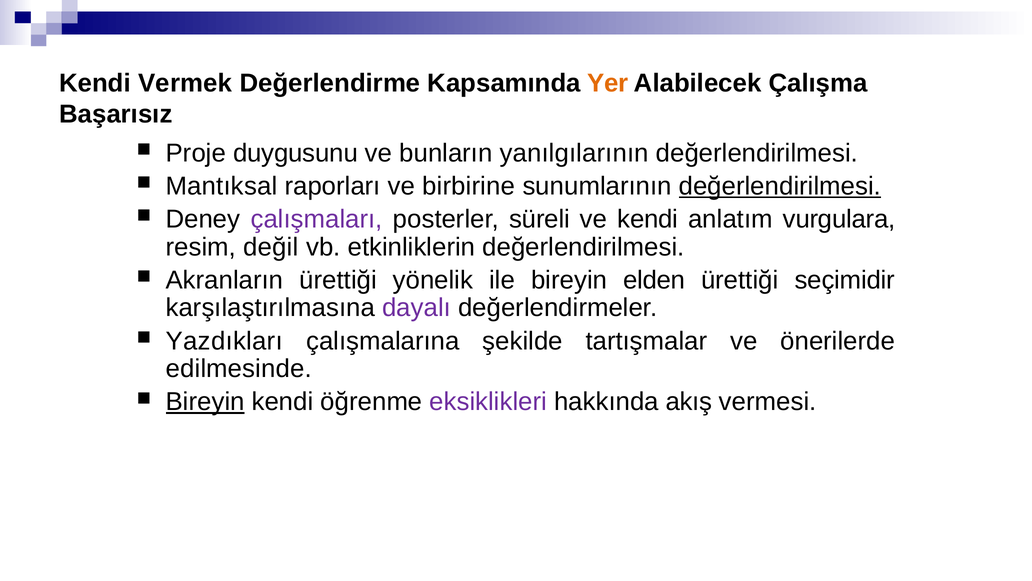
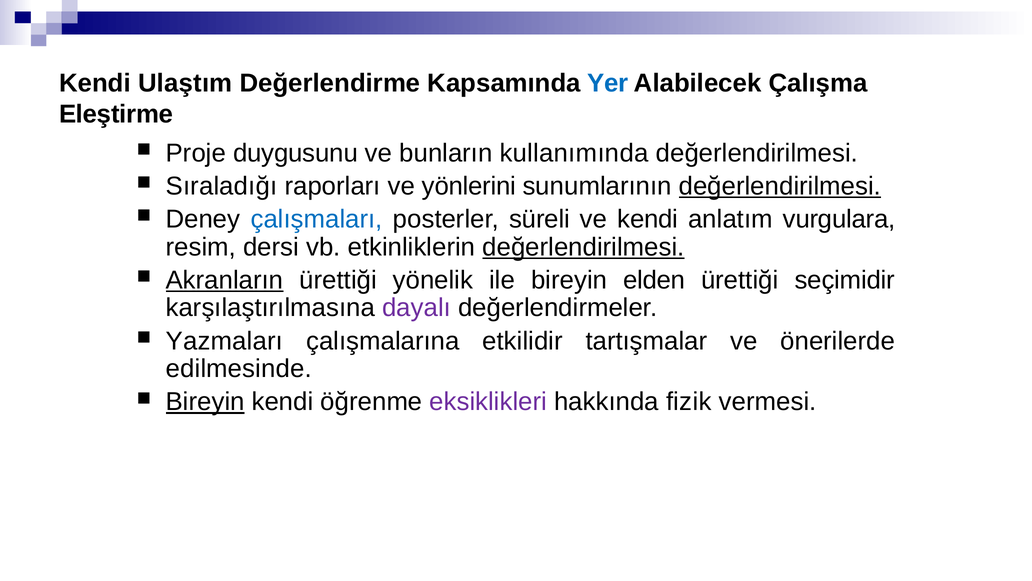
Vermek: Vermek -> Ulaştım
Yer colour: orange -> blue
Başarısız: Başarısız -> Eleştirme
yanılgılarının: yanılgılarının -> kullanımında
Mantıksal: Mantıksal -> Sıraladığı
birbirine: birbirine -> yönlerini
çalışmaları colour: purple -> blue
değil: değil -> dersi
değerlendirilmesi at (583, 247) underline: none -> present
Akranların underline: none -> present
Yazdıkları: Yazdıkları -> Yazmaları
şekilde: şekilde -> etkilidir
akış: akış -> fizik
